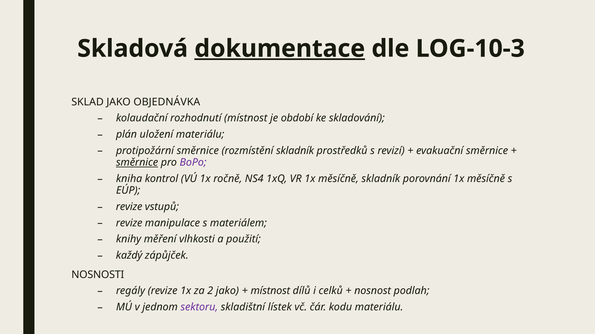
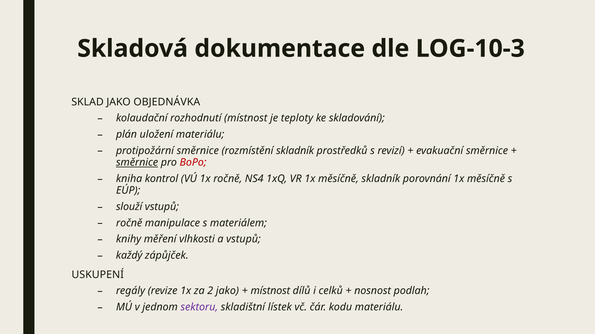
dokumentace underline: present -> none
období: období -> teploty
BoPo colour: purple -> red
revize at (129, 207): revize -> slouží
revize at (129, 223): revize -> ročně
a použití: použití -> vstupů
NOSNOSTI: NOSNOSTI -> USKUPENÍ
